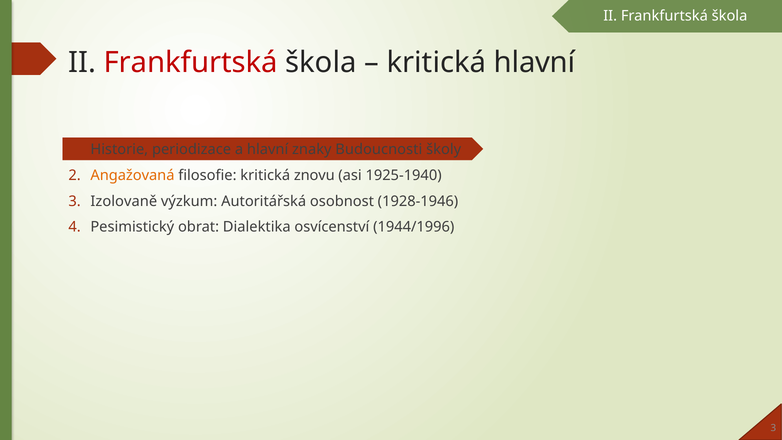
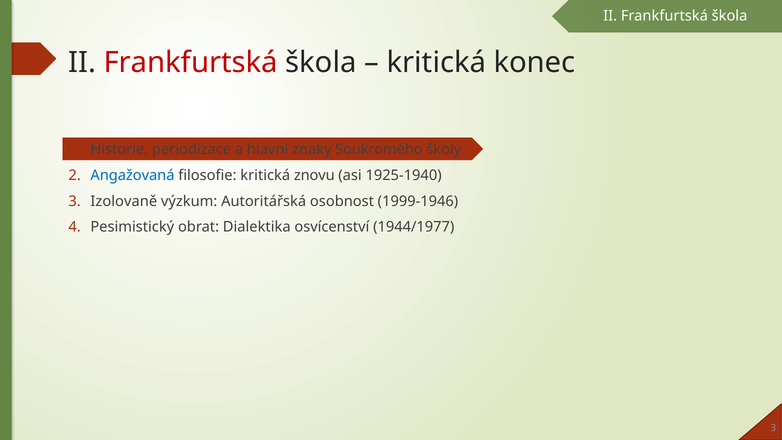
kritická hlavní: hlavní -> konec
Budoucnosti: Budoucnosti -> Soukromého
Angažovaná colour: orange -> blue
1928-1946: 1928-1946 -> 1999-1946
1944/1996: 1944/1996 -> 1944/1977
